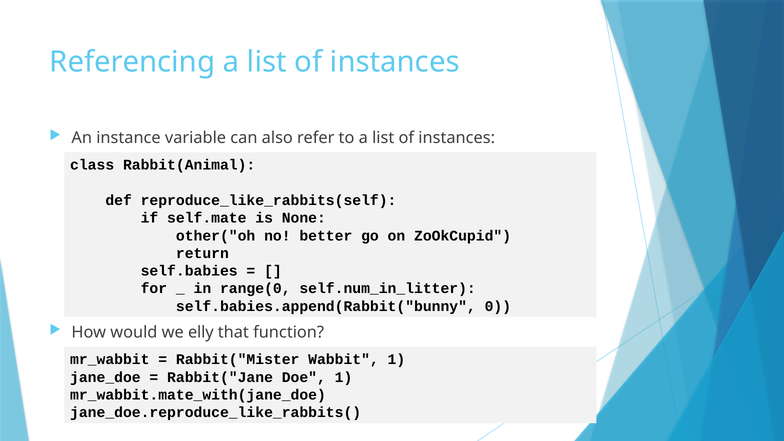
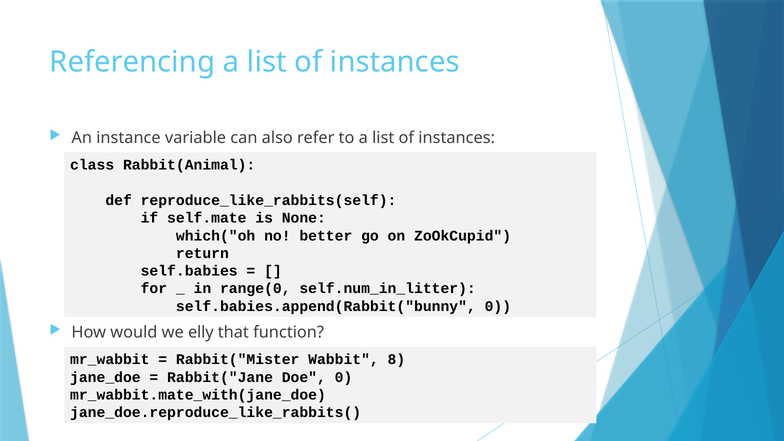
other("oh: other("oh -> which("oh
Wabbit 1: 1 -> 8
Doe 1: 1 -> 0
